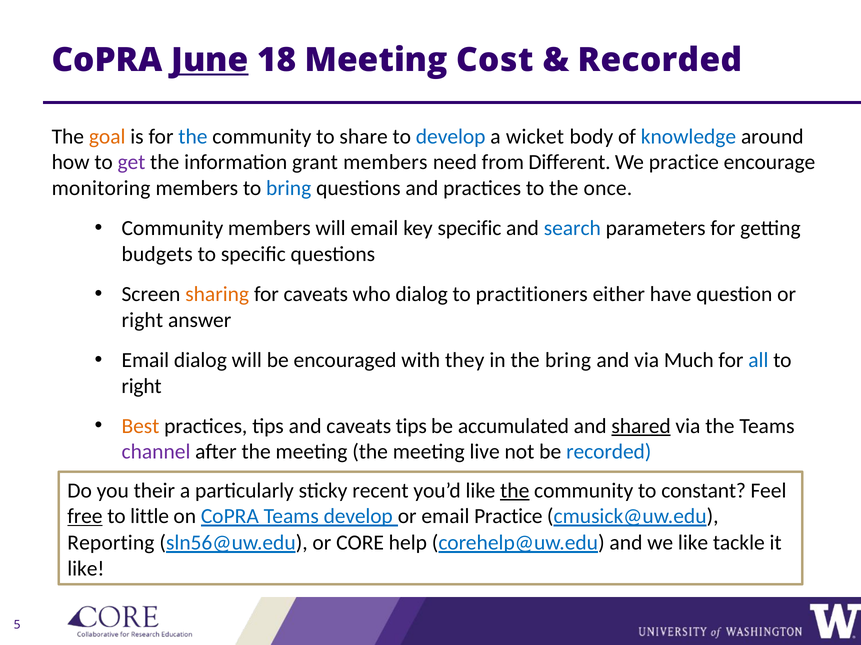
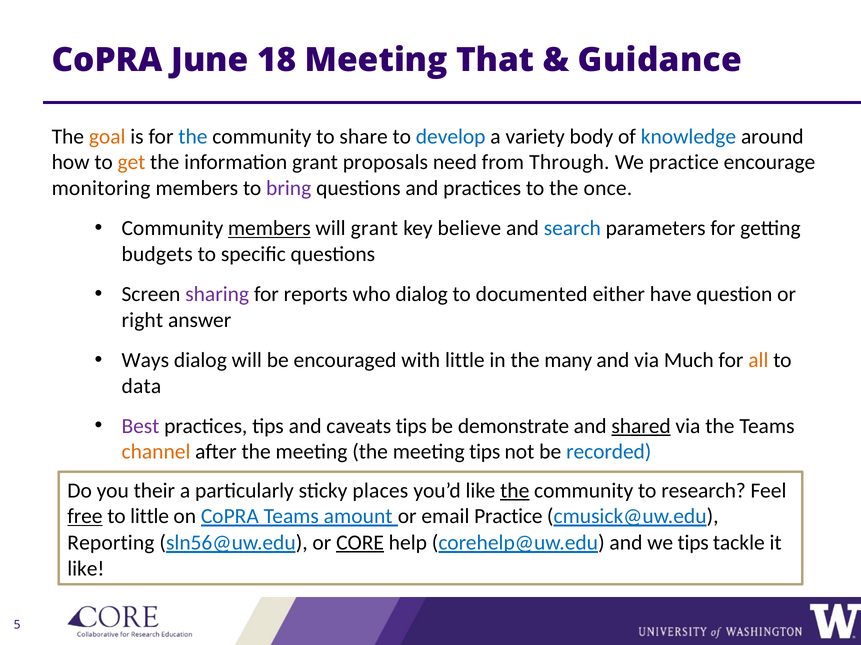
June underline: present -> none
Cost: Cost -> That
Recorded at (660, 60): Recorded -> Guidance
wicket: wicket -> variety
get colour: purple -> orange
grant members: members -> proposals
Different: Different -> Through
bring at (289, 188) colour: blue -> purple
members at (269, 229) underline: none -> present
will email: email -> grant
key specific: specific -> believe
sharing colour: orange -> purple
for caveats: caveats -> reports
practitioners: practitioners -> documented
Email at (145, 361): Email -> Ways
with they: they -> little
the bring: bring -> many
all colour: blue -> orange
right at (142, 386): right -> data
Best colour: orange -> purple
accumulated: accumulated -> demonstrate
channel colour: purple -> orange
meeting live: live -> tips
recent: recent -> places
constant: constant -> research
Teams develop: develop -> amount
CORE underline: none -> present
we like: like -> tips
